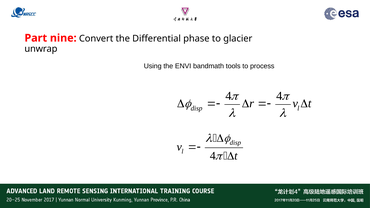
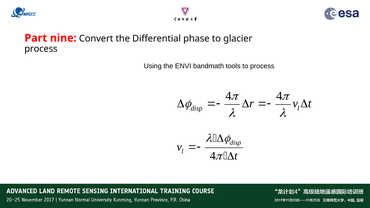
unwrap at (41, 49): unwrap -> process
